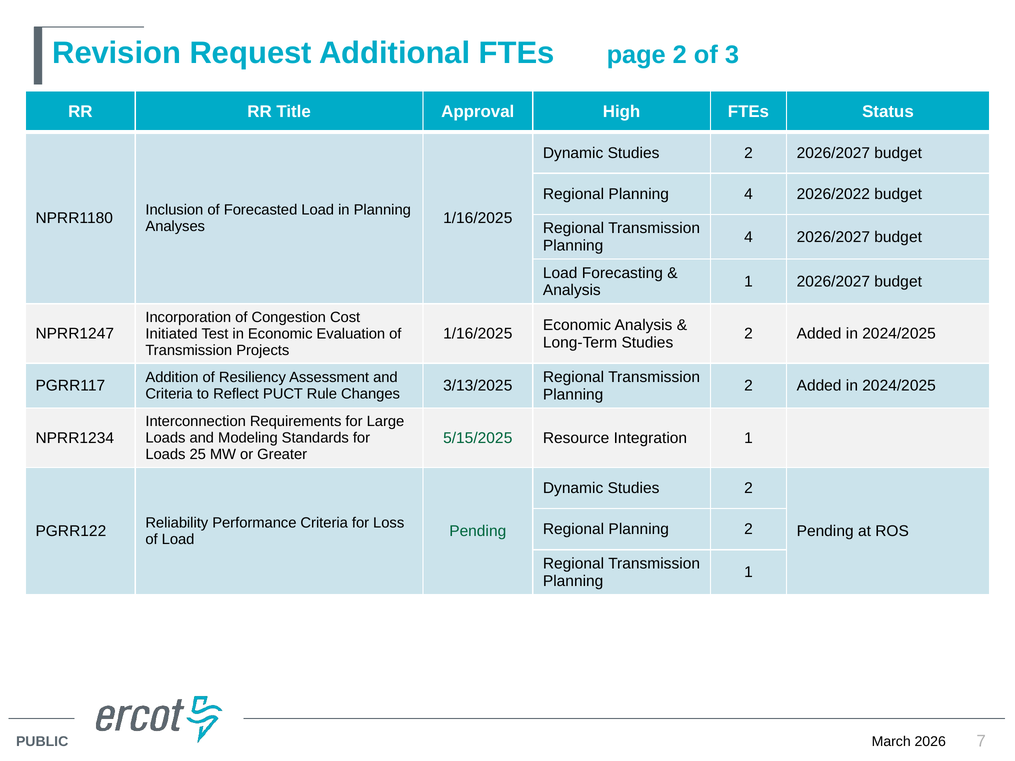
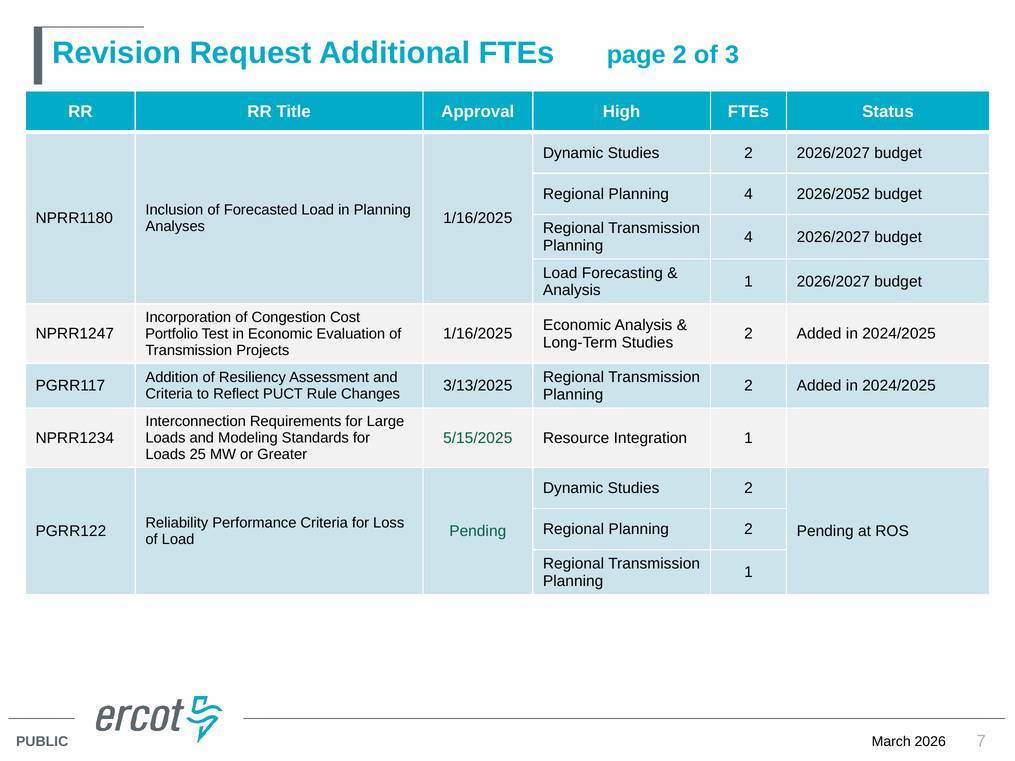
2026/2022: 2026/2022 -> 2026/2052
Initiated: Initiated -> Portfolio
